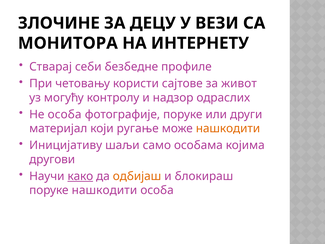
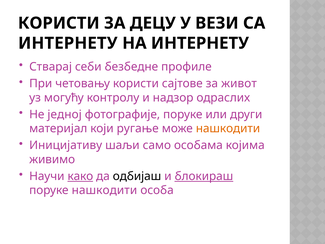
ЗЛОЧИНЕ at (59, 23): ЗЛОЧИНЕ -> КОРИСТИ
МОНИТОРА at (68, 43): МОНИТОРА -> ИНТЕРНЕТУ
Не особа: особа -> једној
другови: другови -> живимо
одбијаш colour: orange -> black
блокираш underline: none -> present
